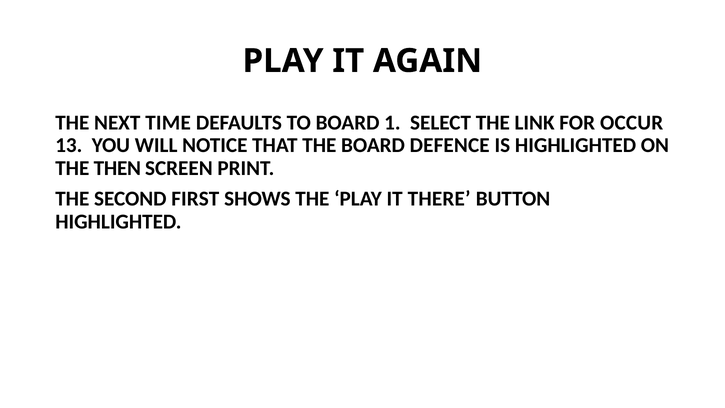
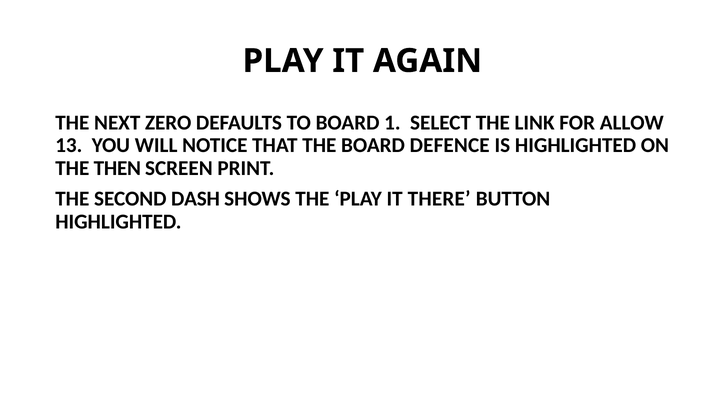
TIME: TIME -> ZERO
OCCUR: OCCUR -> ALLOW
FIRST: FIRST -> DASH
